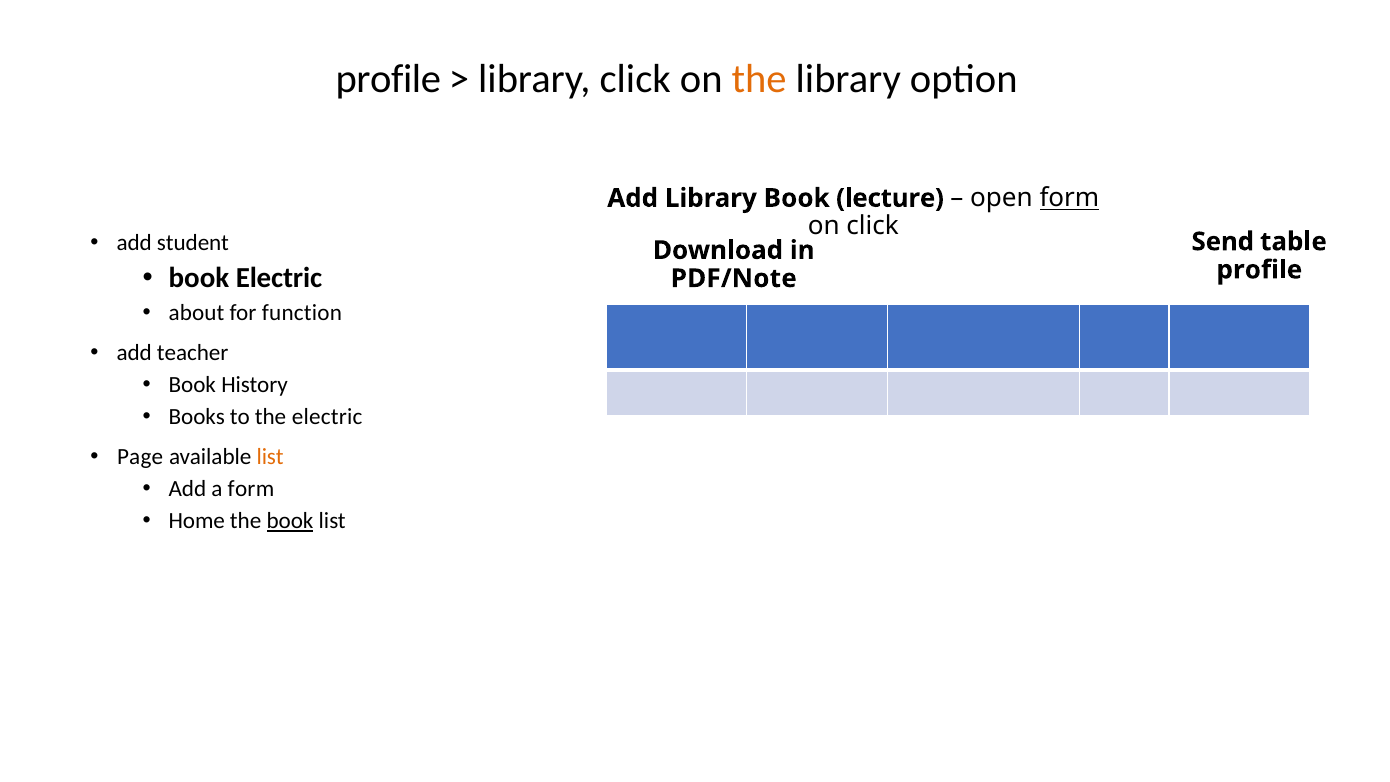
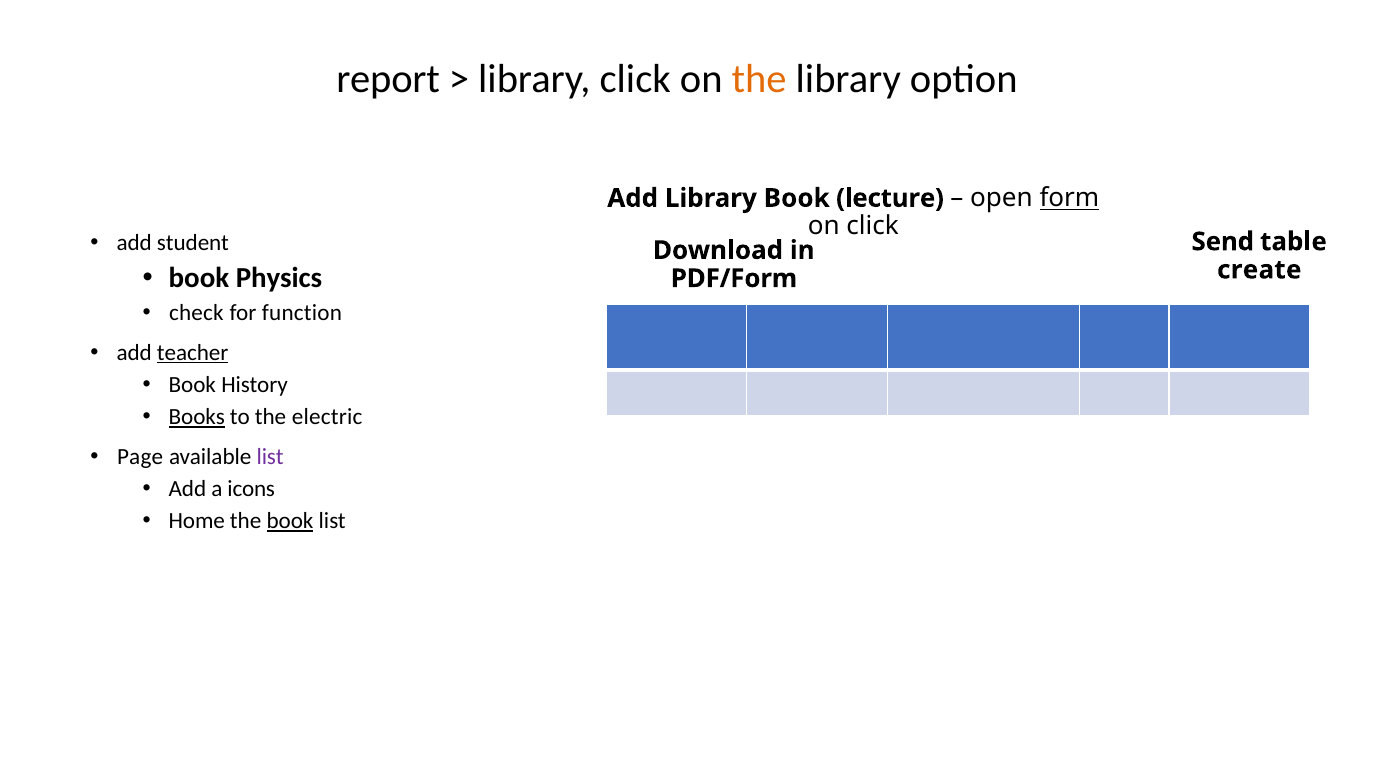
profile at (388, 79): profile -> report
book Electric: Electric -> Physics
profile at (1259, 270): profile -> create
PDF/Note: PDF/Note -> PDF/Form
about: about -> check
teacher underline: none -> present
Books underline: none -> present
list at (270, 456) colour: orange -> purple
a form: form -> icons
